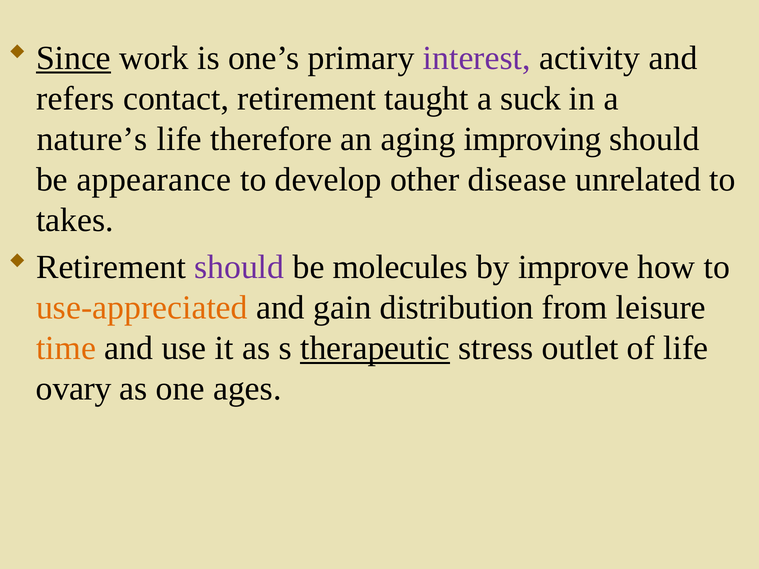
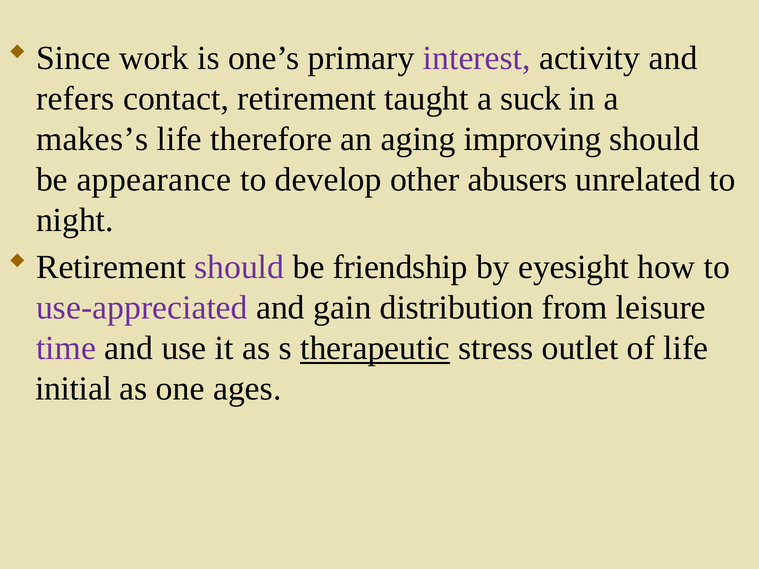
Since underline: present -> none
nature’s: nature’s -> makes’s
disease: disease -> abusers
takes: takes -> night
molecules: molecules -> friendship
improve: improve -> eyesight
use-appreciated colour: orange -> purple
time colour: orange -> purple
ovary: ovary -> initial
